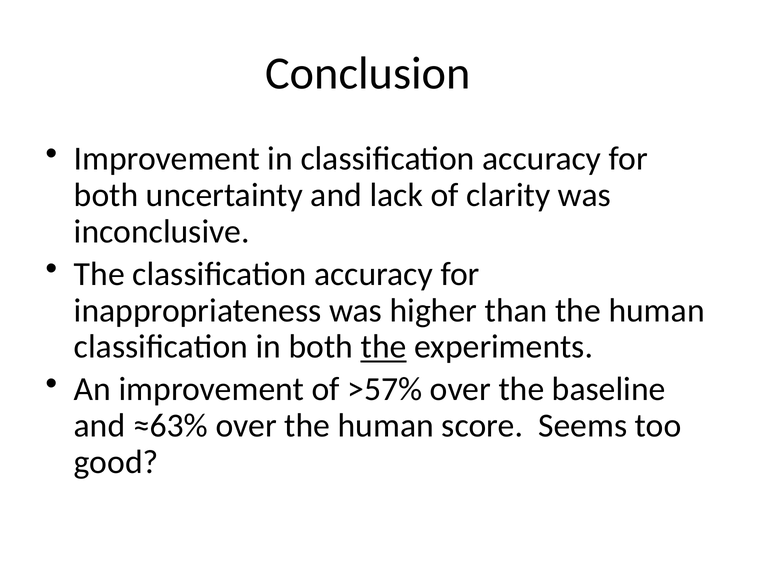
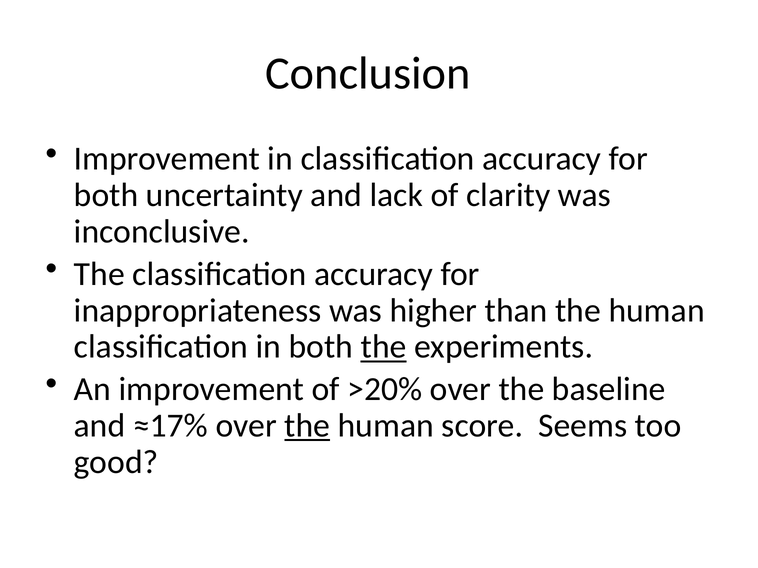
>57%: >57% -> >20%
≈63%: ≈63% -> ≈17%
the at (307, 426) underline: none -> present
